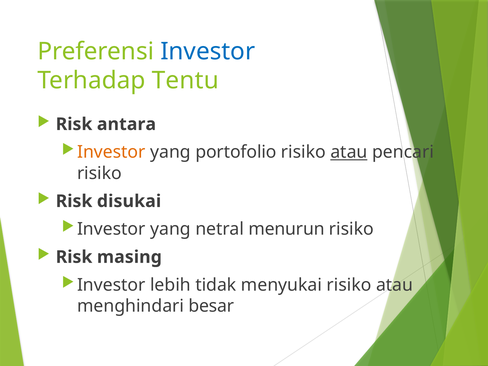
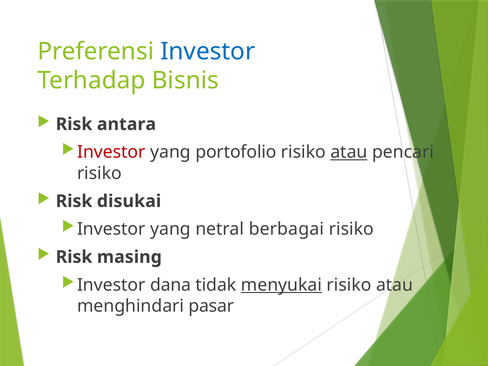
Tentu: Tentu -> Bisnis
Investor at (111, 152) colour: orange -> red
menurun: menurun -> berbagai
lebih: lebih -> dana
menyukai underline: none -> present
besar: besar -> pasar
